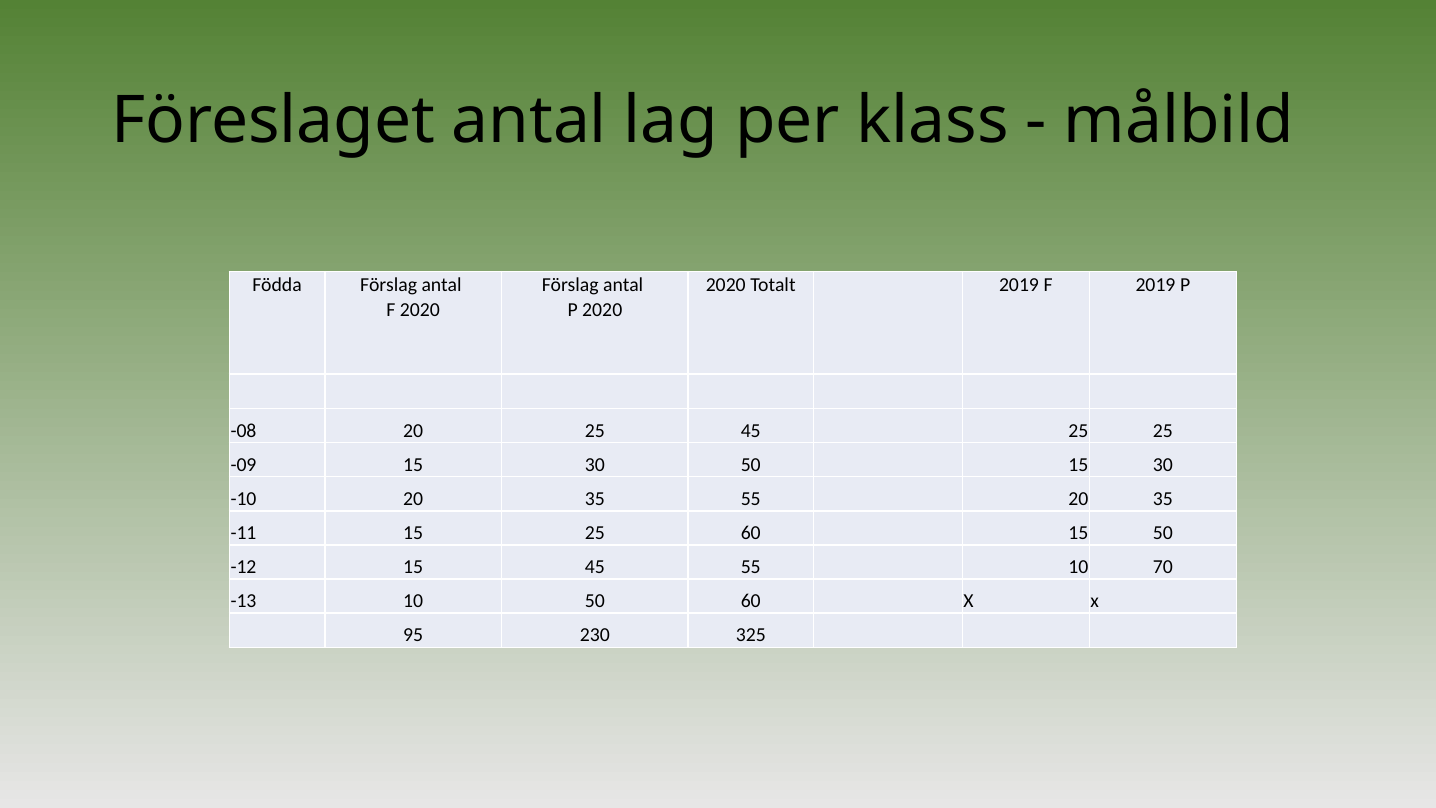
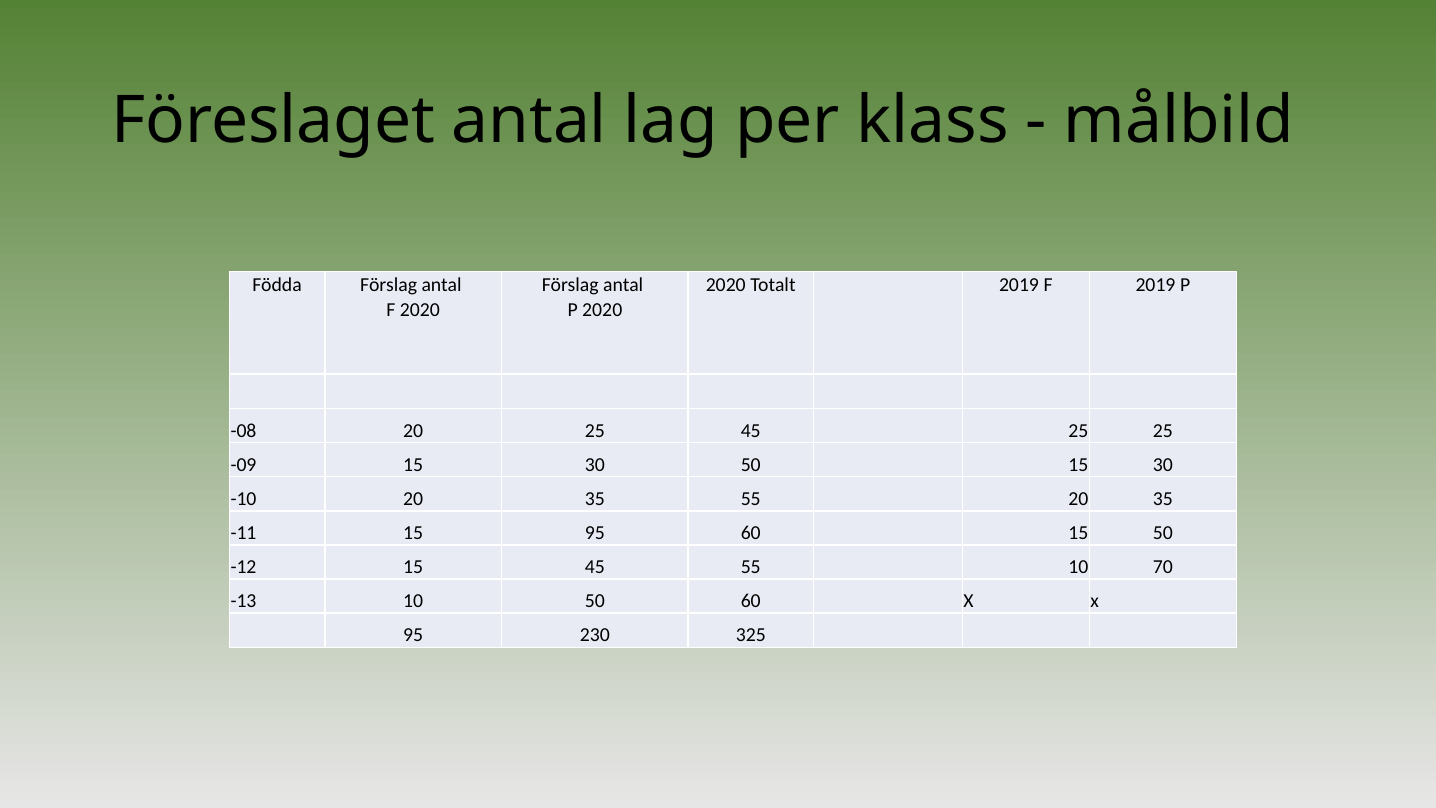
15 25: 25 -> 95
